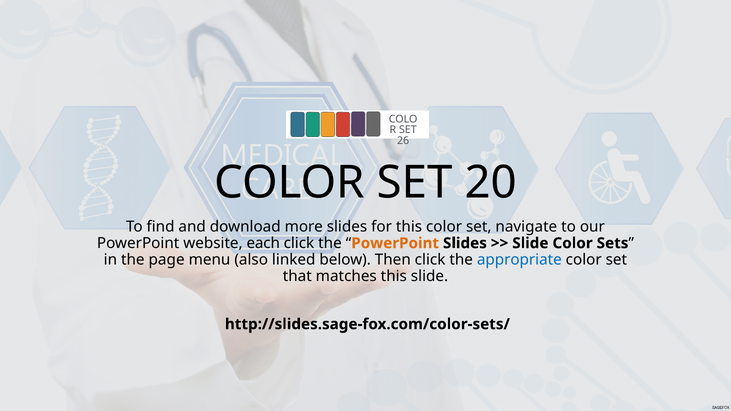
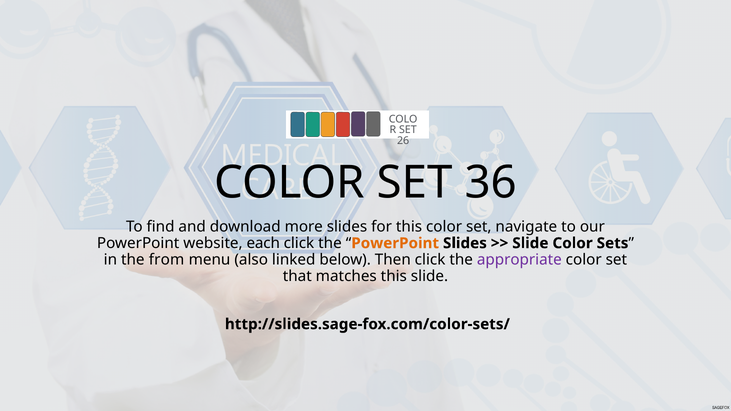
20: 20 -> 36
page: page -> from
appropriate colour: blue -> purple
